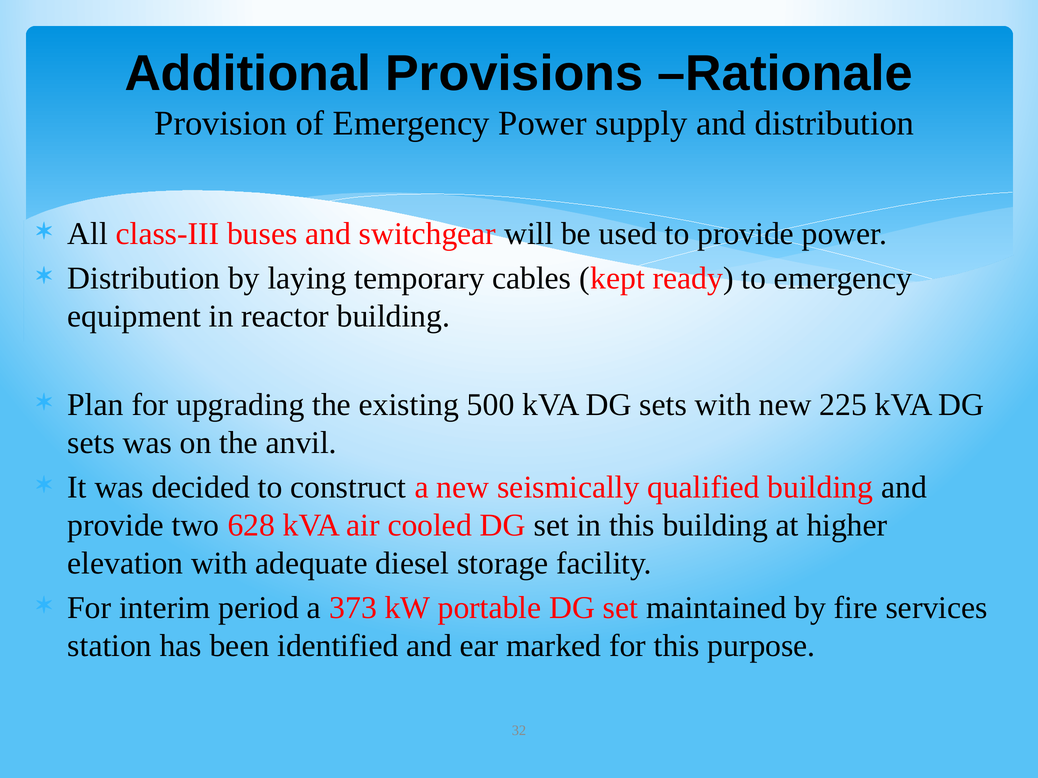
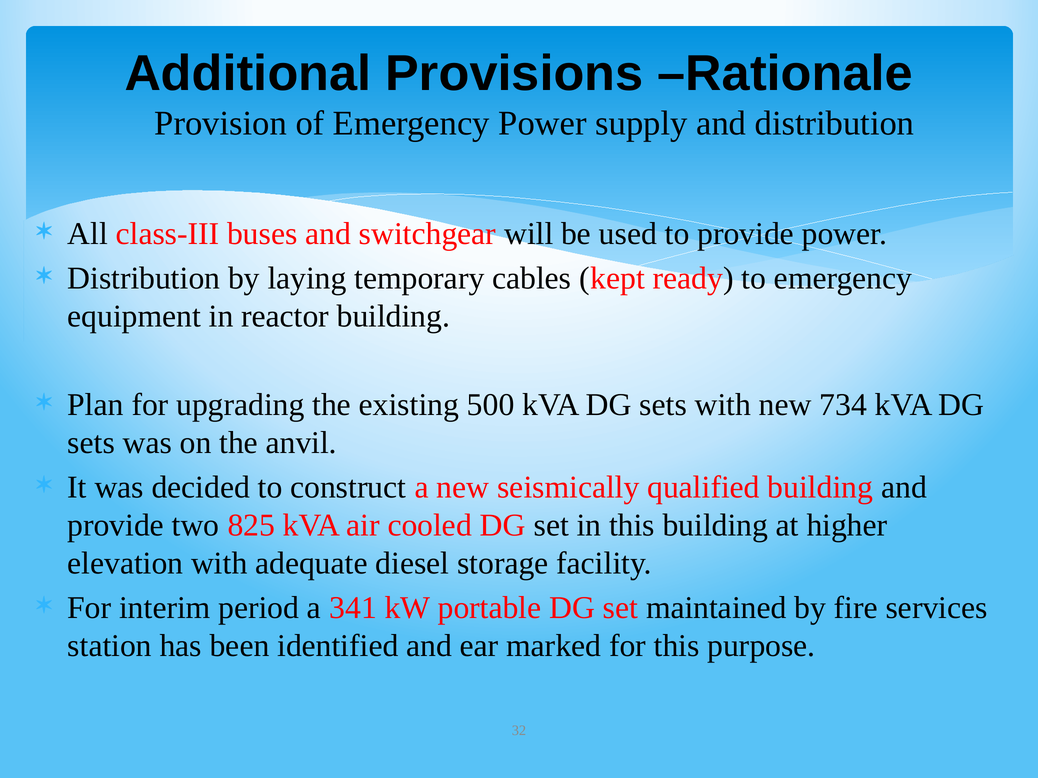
225: 225 -> 734
628: 628 -> 825
373: 373 -> 341
